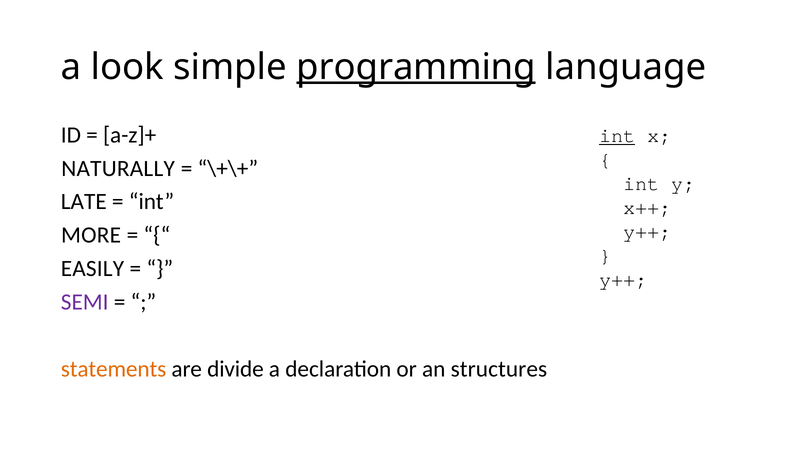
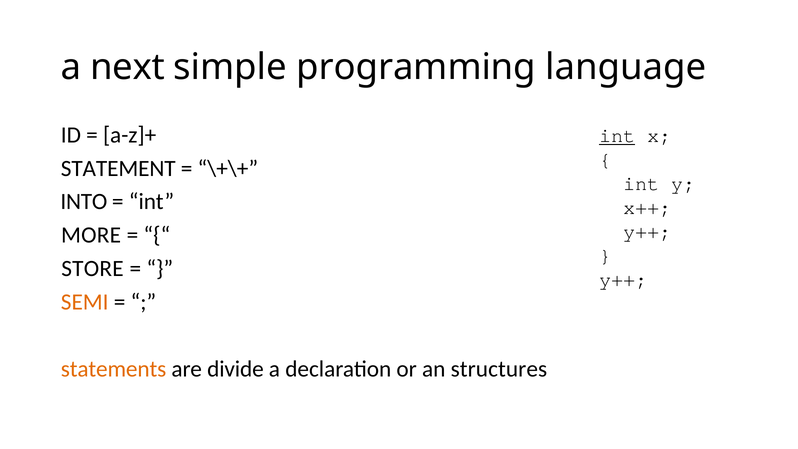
look: look -> next
programming underline: present -> none
NATURALLY: NATURALLY -> STATEMENT
LATE: LATE -> INTO
EASILY: EASILY -> STORE
SEMI colour: purple -> orange
